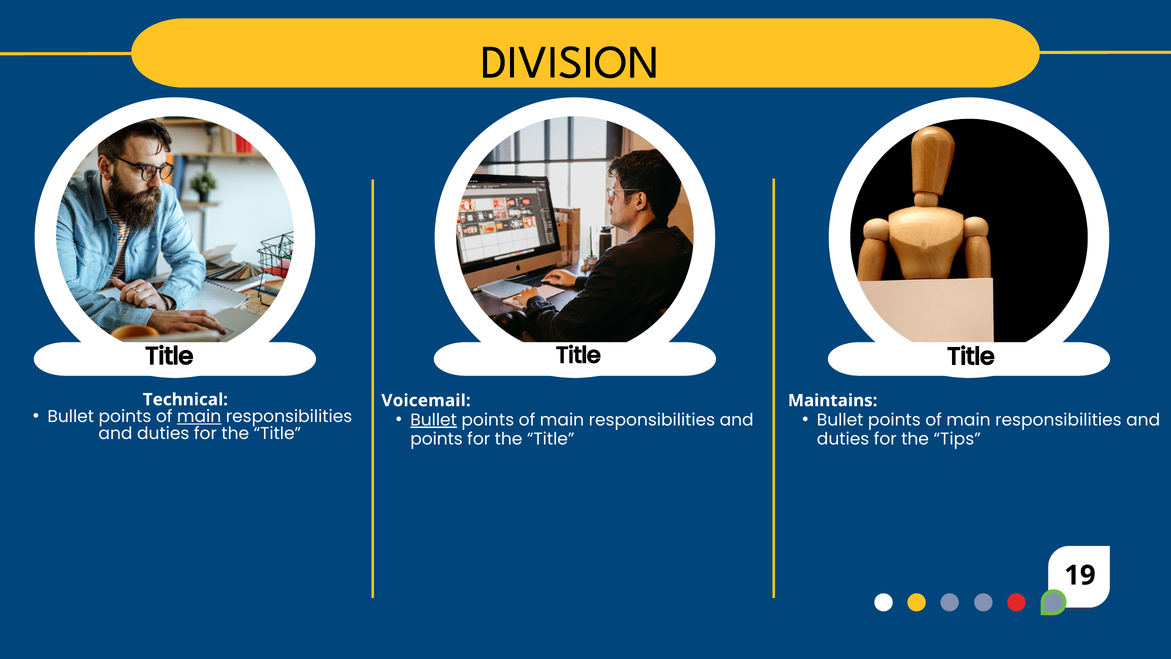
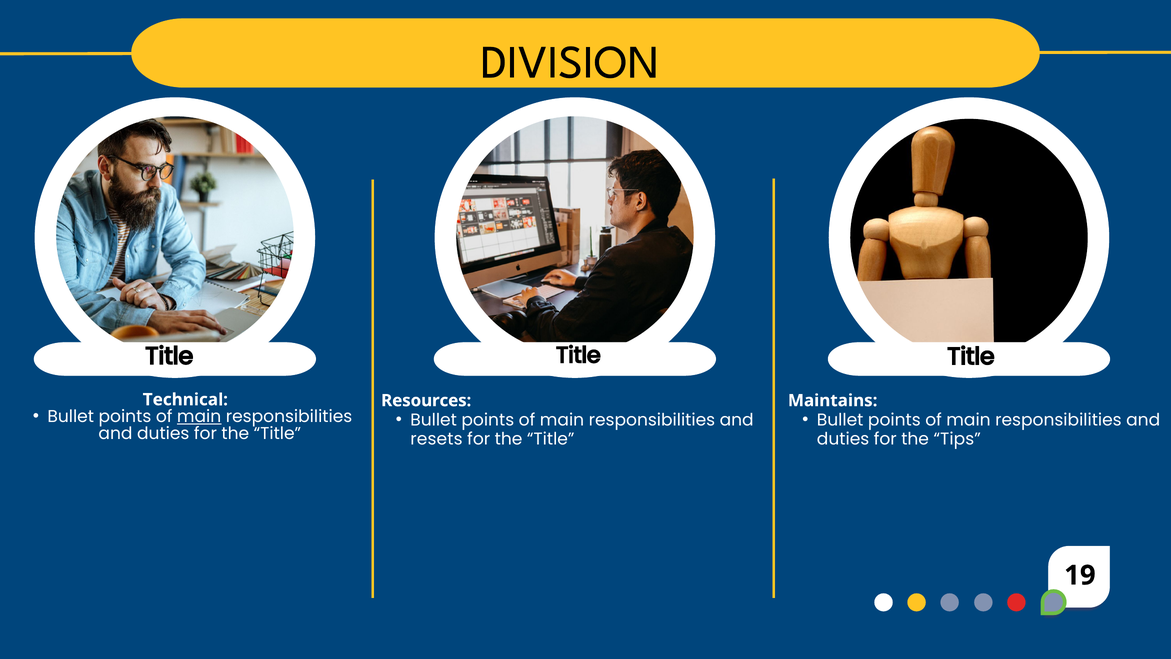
Voicemail: Voicemail -> Resources
Bullet at (434, 420) underline: present -> none
points at (437, 439): points -> resets
